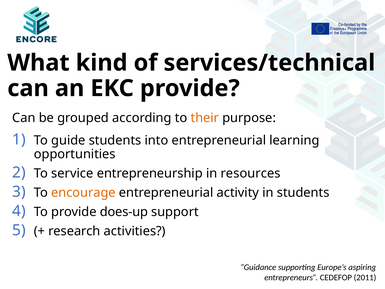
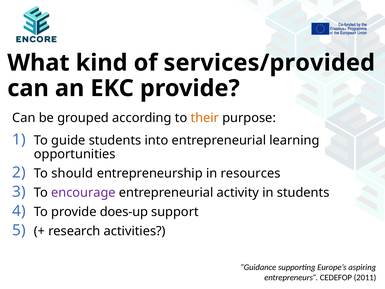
services/technical: services/technical -> services/provided
service: service -> should
encourage colour: orange -> purple
